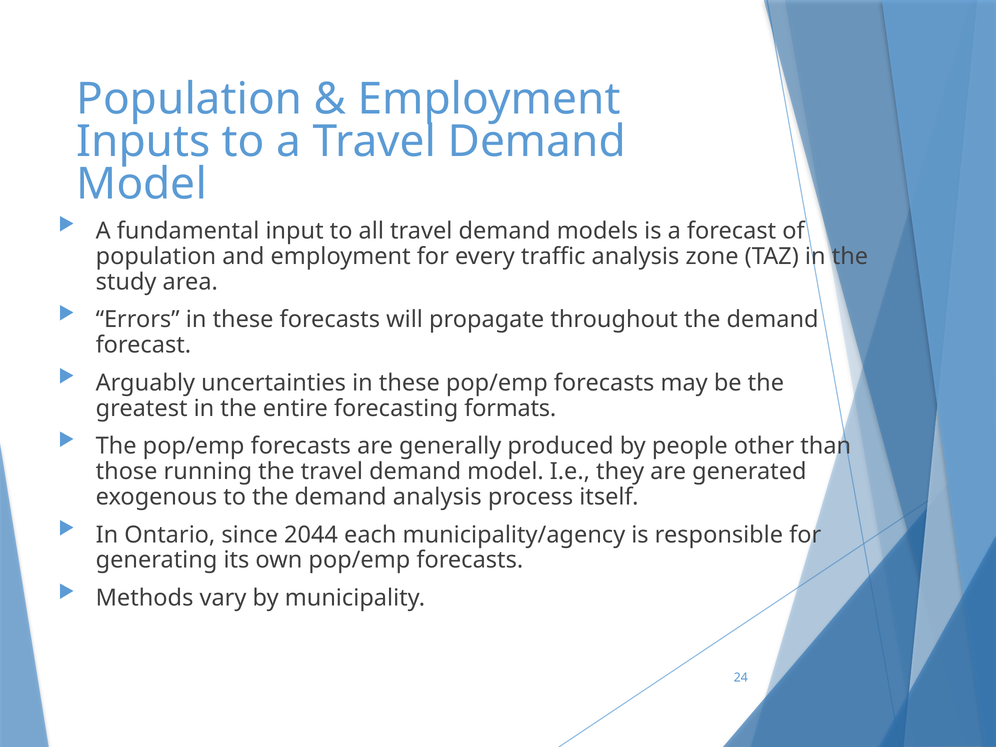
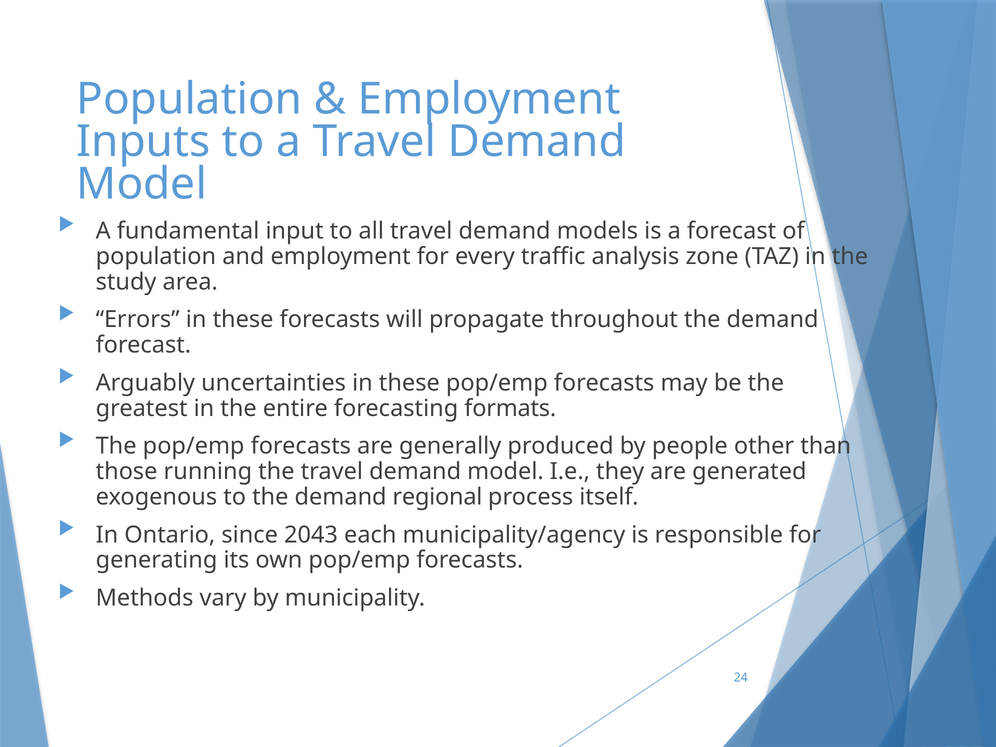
demand analysis: analysis -> regional
2044: 2044 -> 2043
